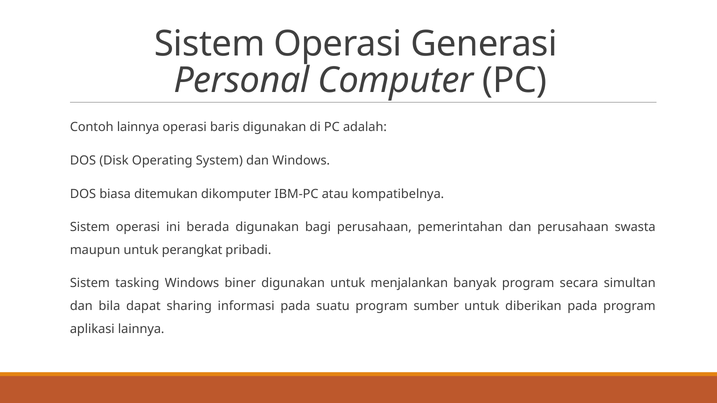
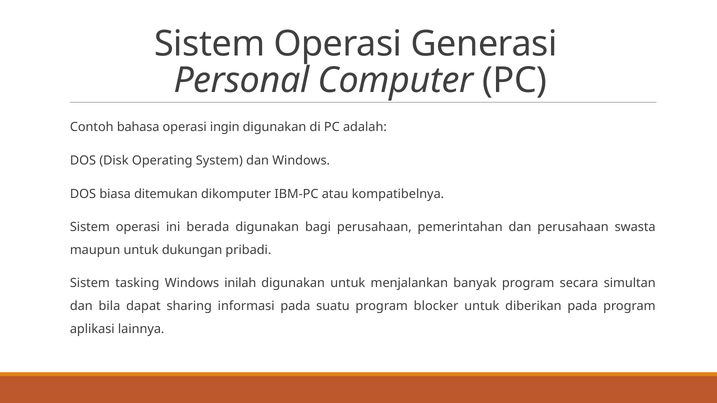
Contoh lainnya: lainnya -> bahasa
baris: baris -> ingin
perangkat: perangkat -> dukungan
biner: biner -> inilah
sumber: sumber -> blocker
